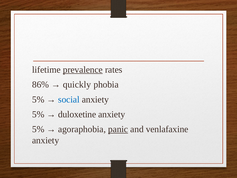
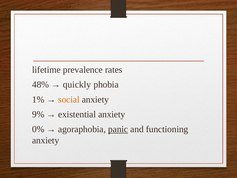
prevalence underline: present -> none
86%: 86% -> 48%
5% at (38, 99): 5% -> 1%
social colour: blue -> orange
5% at (38, 114): 5% -> 9%
duloxetine: duloxetine -> existential
5% at (38, 129): 5% -> 0%
venlafaxine: venlafaxine -> functioning
